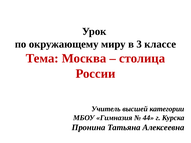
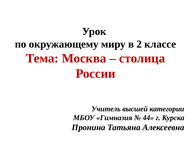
3: 3 -> 2
